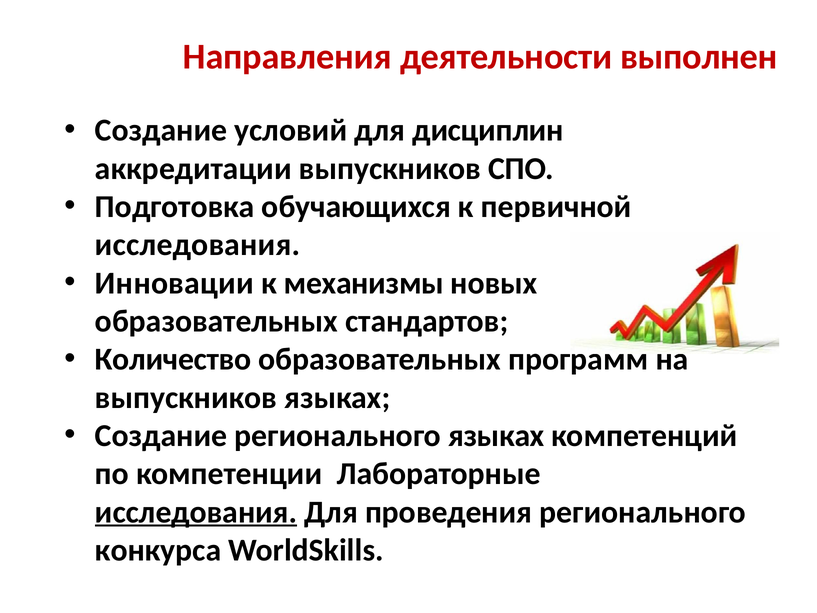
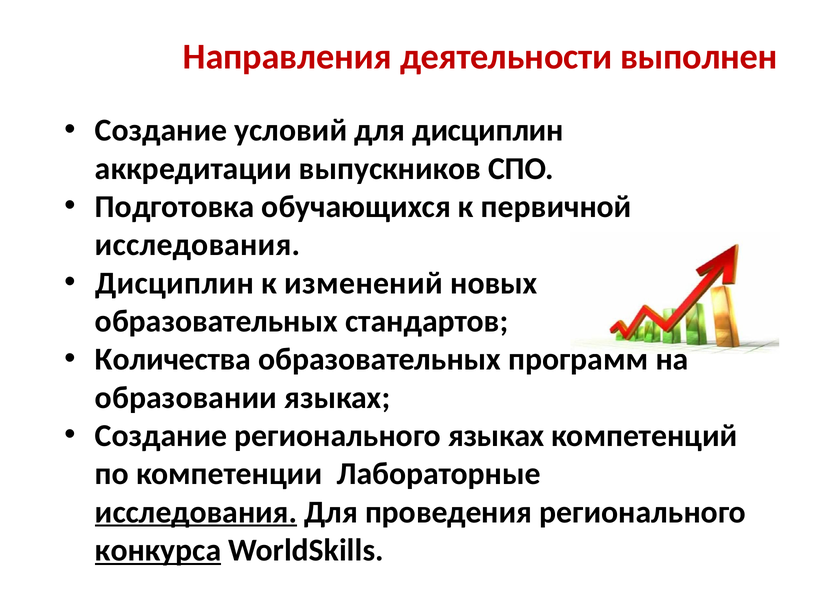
Инновации at (175, 283): Инновации -> Дисциплин
механизмы: механизмы -> изменений
Количество: Количество -> Количества
выпускников at (186, 397): выпускников -> образовании
конкурса underline: none -> present
